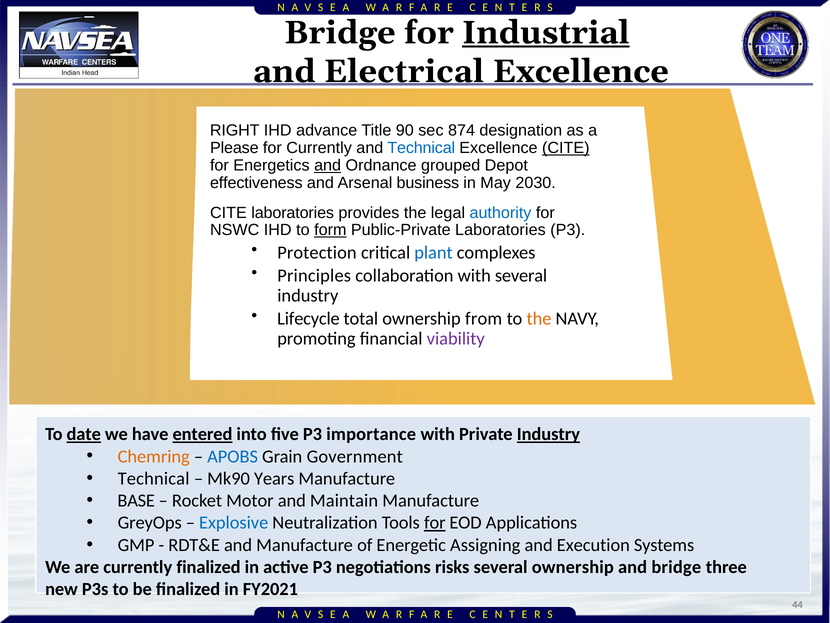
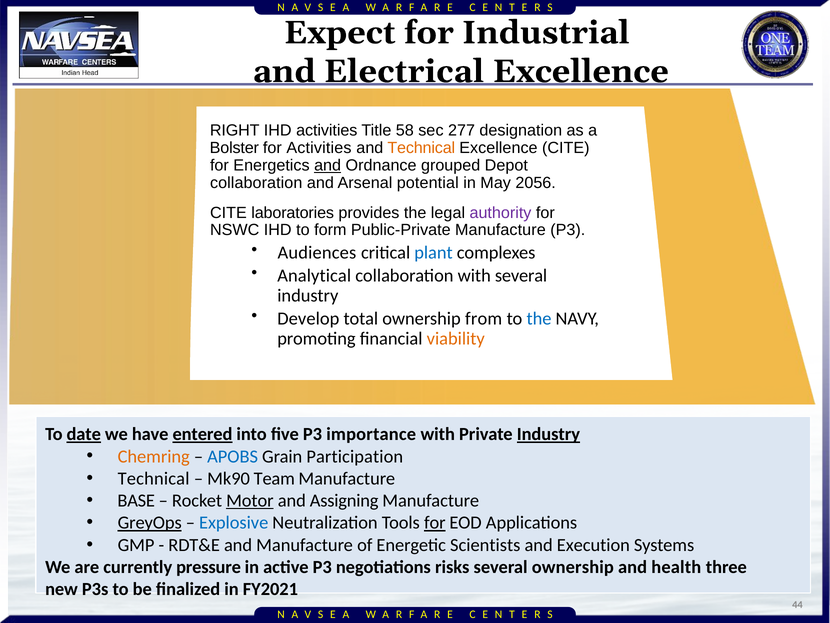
Bridge at (340, 33): Bridge -> Expect
Industrial underline: present -> none
IHD advance: advance -> activities
90: 90 -> 58
874: 874 -> 277
Please: Please -> Bolster
for Currently: Currently -> Activities
Technical at (421, 148) colour: blue -> orange
CITE at (566, 148) underline: present -> none
effectiveness at (256, 183): effectiveness -> collaboration
business: business -> potential
2030: 2030 -> 2056
authority colour: blue -> purple
form underline: present -> none
Public-Private Laboratories: Laboratories -> Manufacture
Protection: Protection -> Audiences
Principles: Principles -> Analytical
Lifecycle: Lifecycle -> Develop
the at (539, 319) colour: orange -> blue
viability colour: purple -> orange
Government: Government -> Participation
Years: Years -> Team
Motor underline: none -> present
Maintain: Maintain -> Assigning
GreyOps underline: none -> present
Assigning: Assigning -> Scientists
currently finalized: finalized -> pressure
and bridge: bridge -> health
